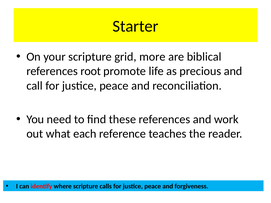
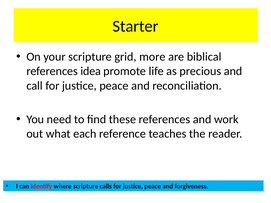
root: root -> idea
